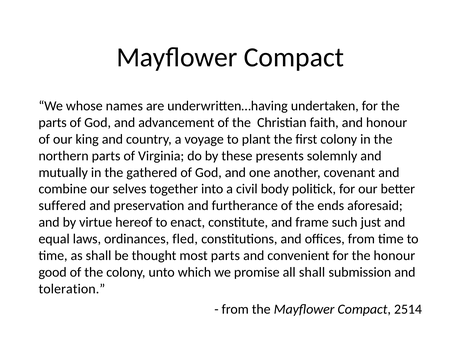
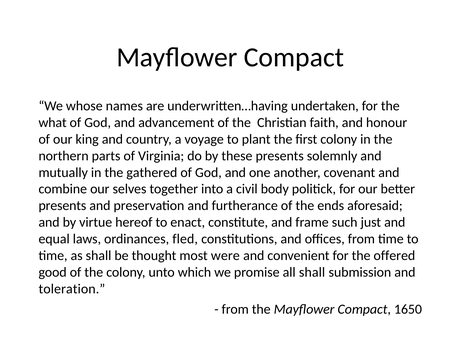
parts at (53, 123): parts -> what
suffered at (62, 206): suffered -> presents
most parts: parts -> were
the honour: honour -> offered
2514: 2514 -> 1650
